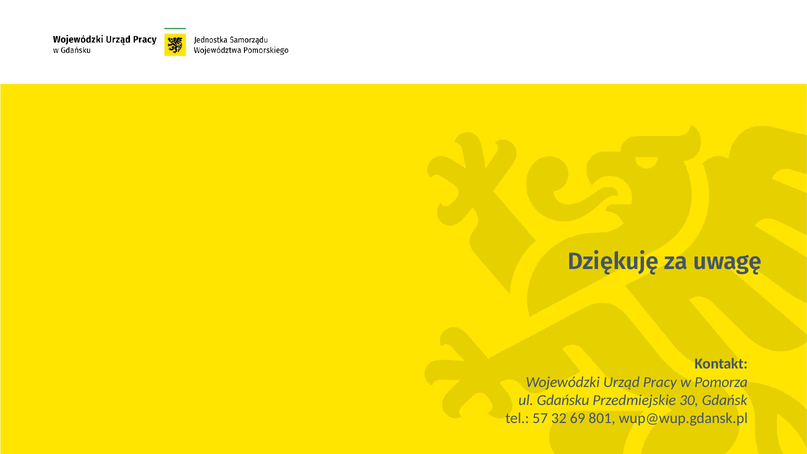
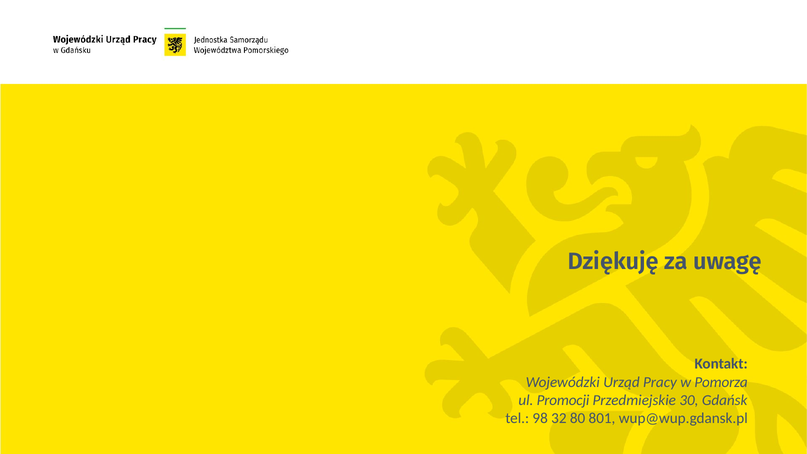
Gdańsku: Gdańsku -> Promocji
57: 57 -> 98
69: 69 -> 80
